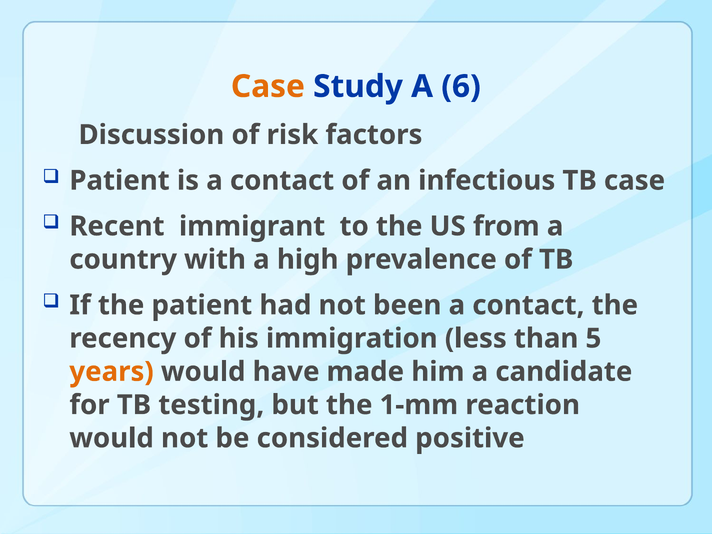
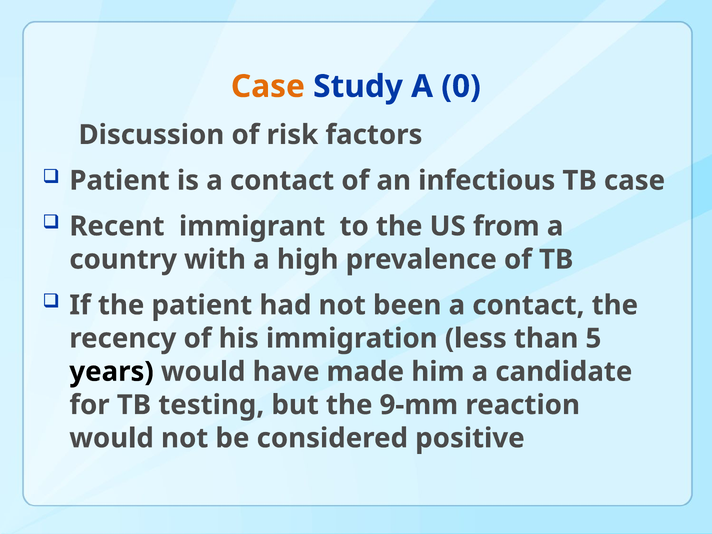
6: 6 -> 0
years colour: orange -> black
1-mm: 1-mm -> 9-mm
